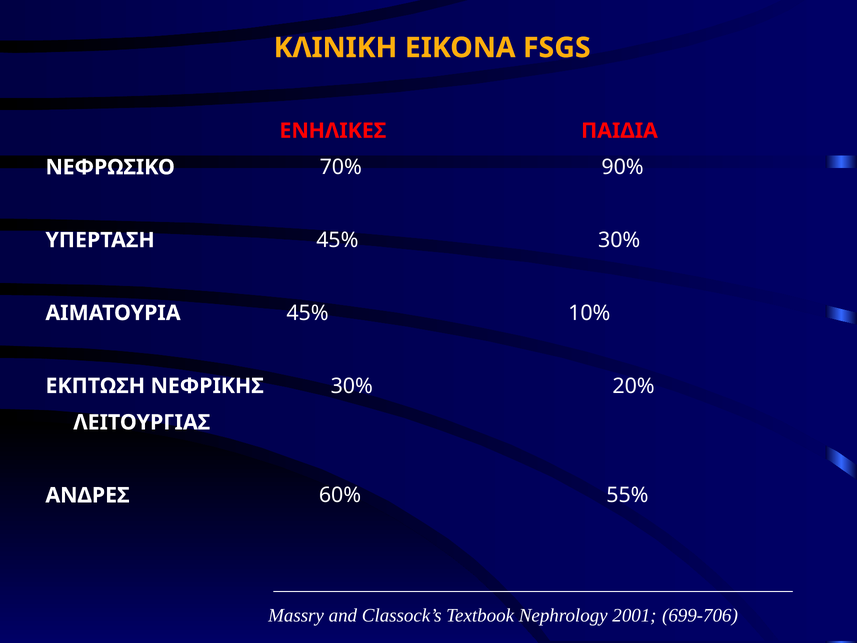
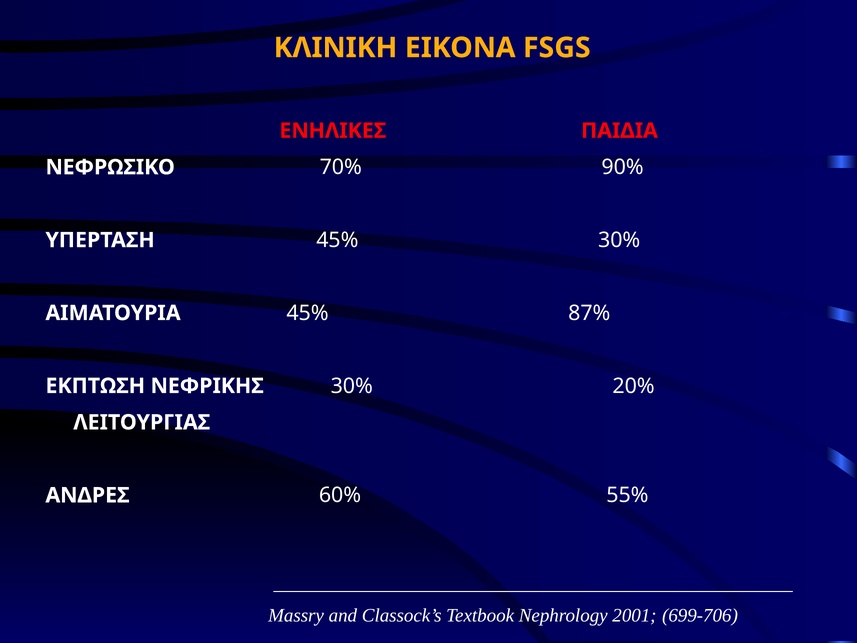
10%: 10% -> 87%
